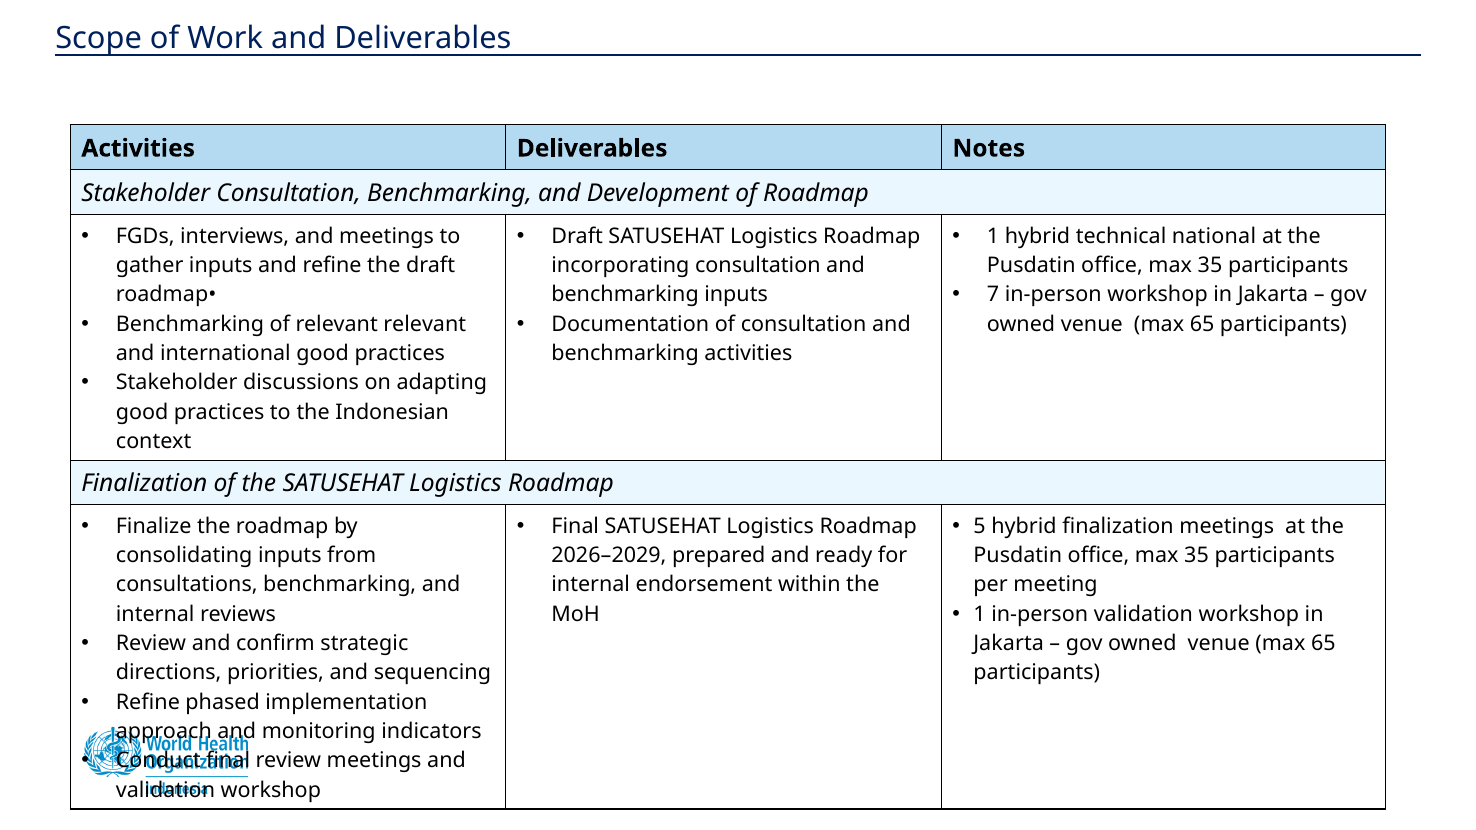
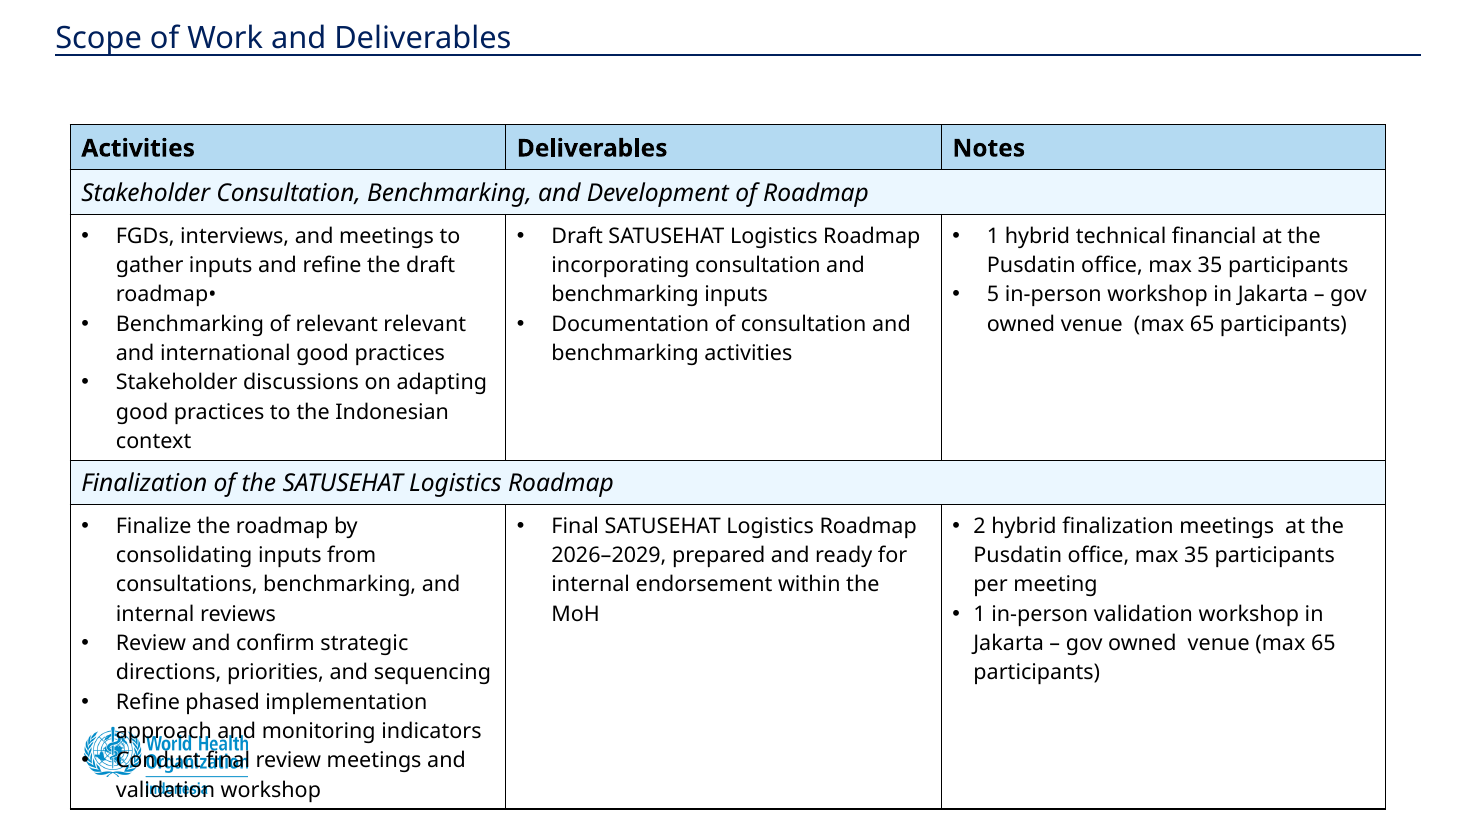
national: national -> financial
7: 7 -> 5
5: 5 -> 2
